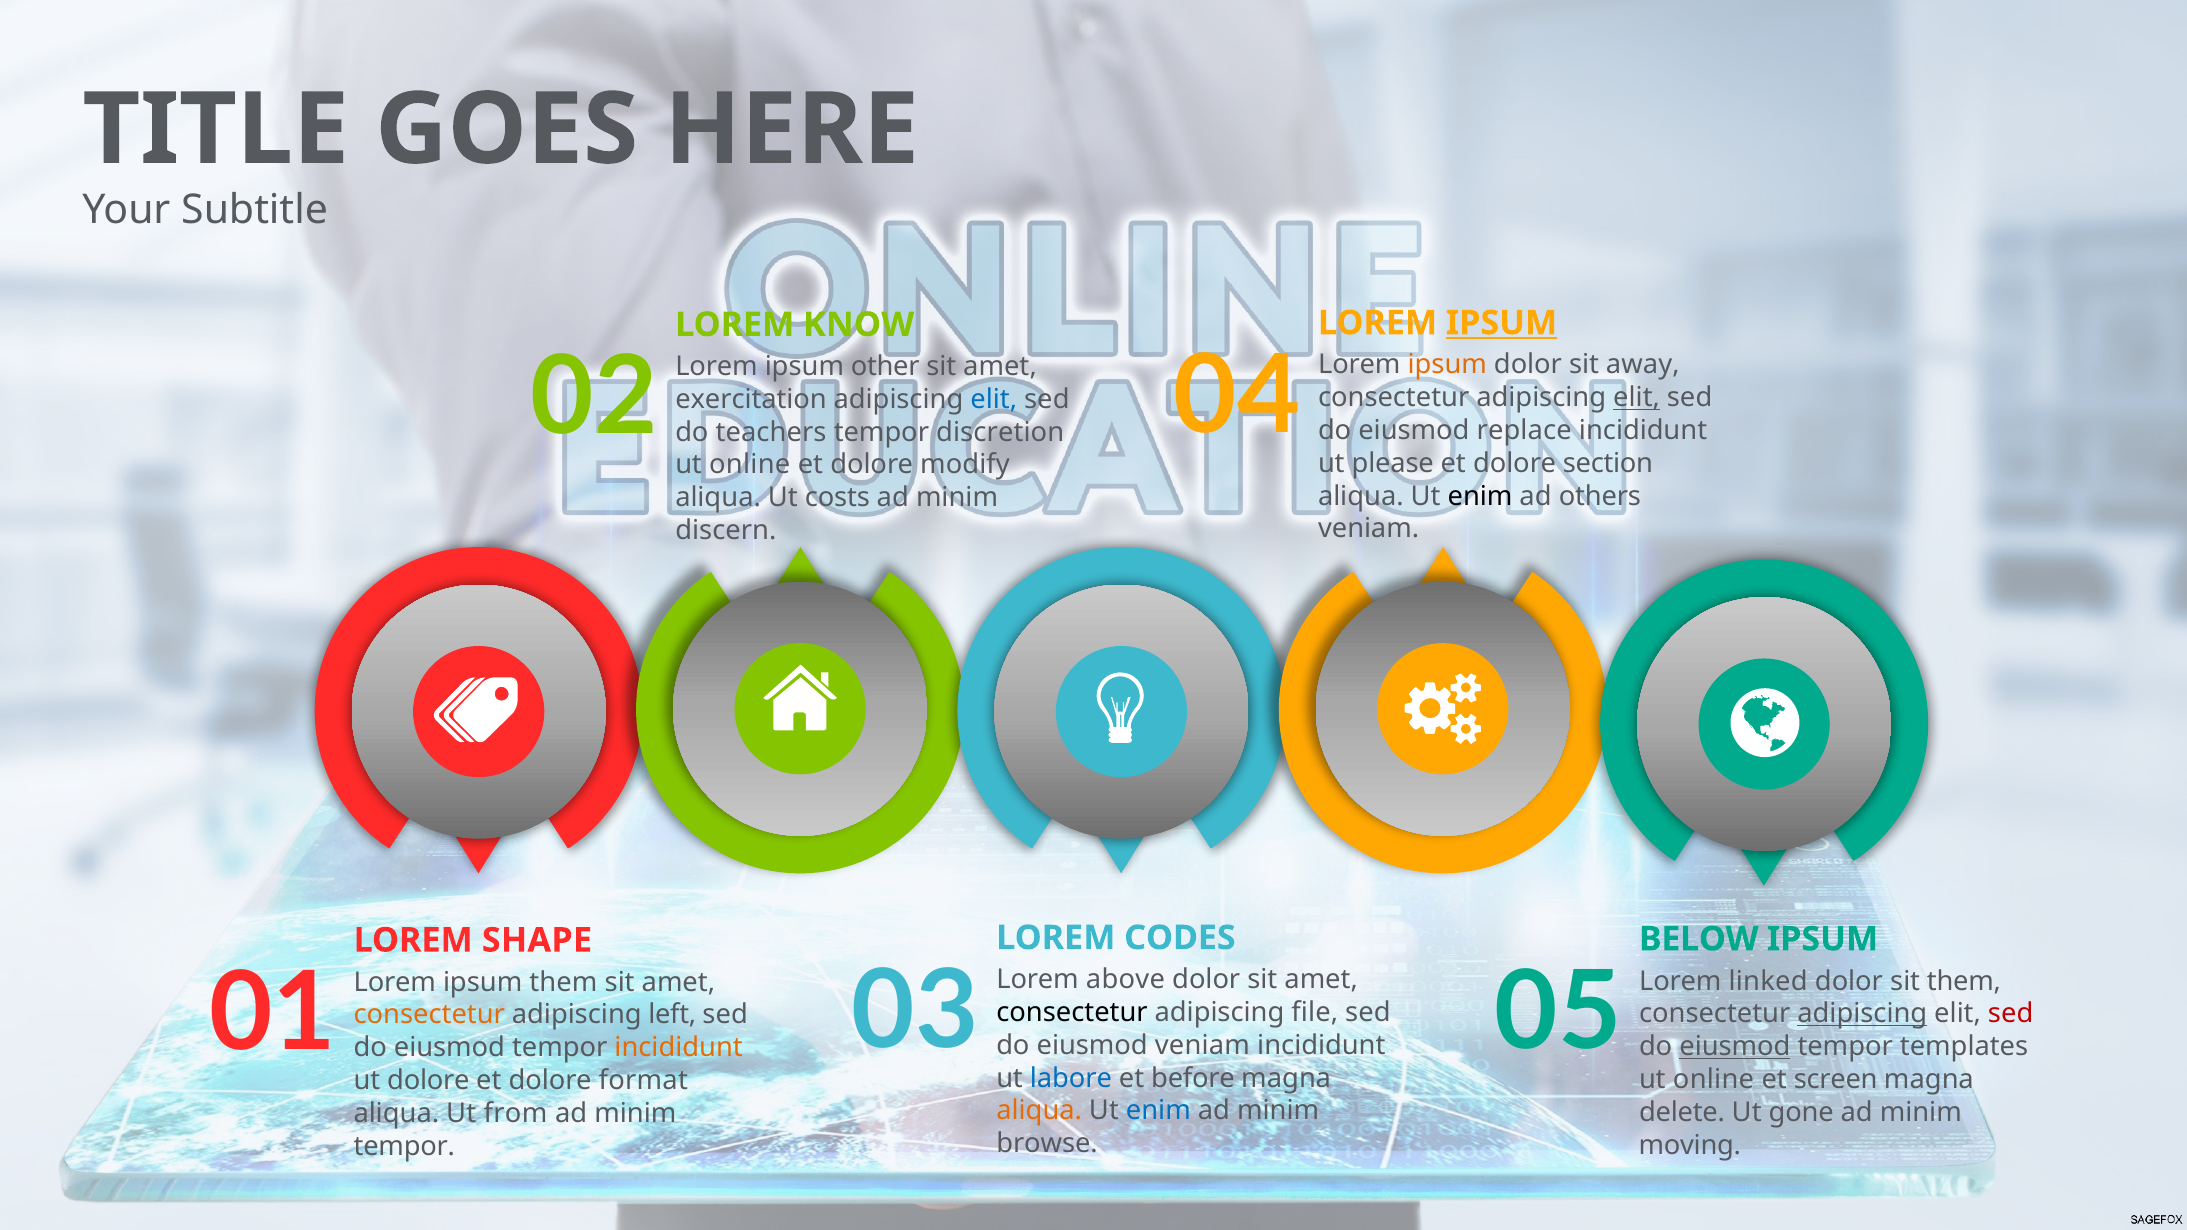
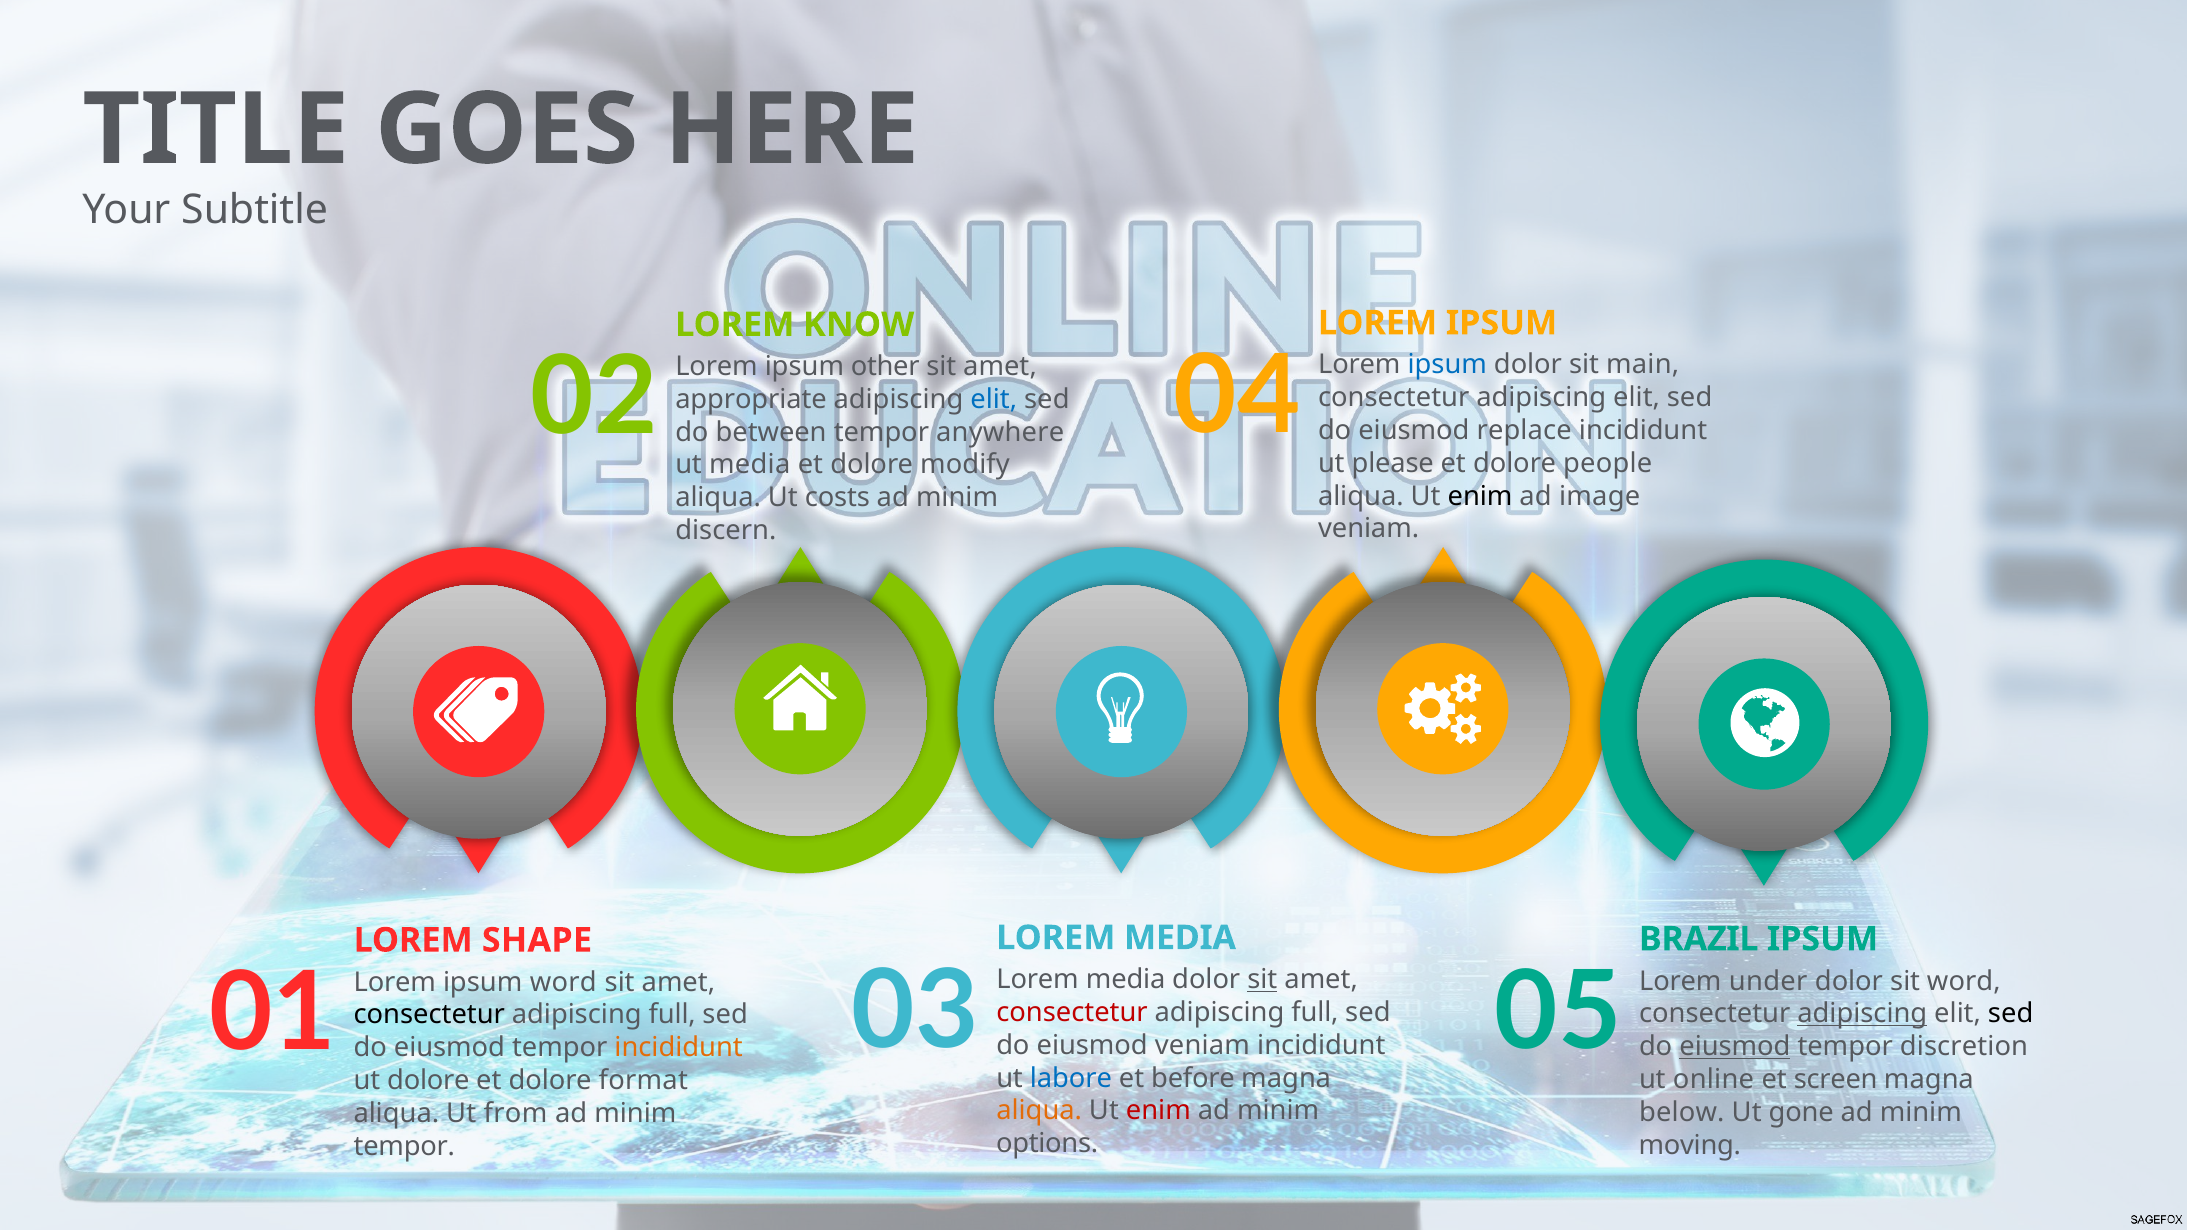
IPSUM at (1502, 323) underline: present -> none
ipsum at (1447, 365) colour: orange -> blue
away: away -> main
elit at (1637, 398) underline: present -> none
exercitation: exercitation -> appropriate
teachers: teachers -> between
discretion: discretion -> anywhere
section: section -> people
online at (750, 465): online -> media
others: others -> image
CODES at (1180, 938): CODES -> MEDIA
BELOW: BELOW -> BRAZIL
above at (1125, 980): above -> media
sit at (1262, 980) underline: none -> present
linked: linked -> under
sit them: them -> word
ipsum them: them -> word
consectetur at (1072, 1013) colour: black -> red
file at (1315, 1013): file -> full
sed at (2011, 1014) colour: red -> black
consectetur at (429, 1015) colour: orange -> black
left at (672, 1015): left -> full
templates: templates -> discretion
enim at (1158, 1111) colour: blue -> red
delete: delete -> below
browse: browse -> options
